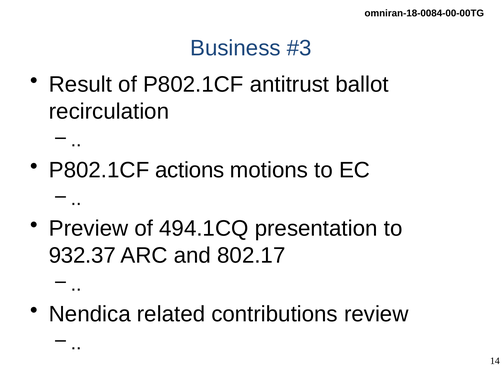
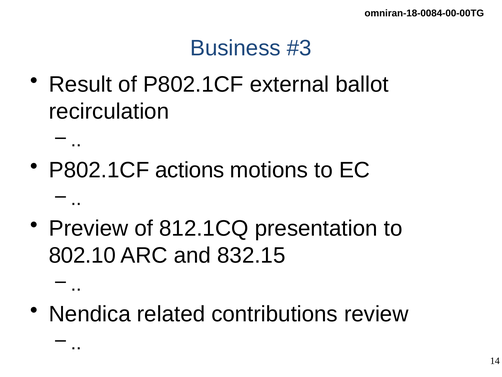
antitrust: antitrust -> external
494.1CQ: 494.1CQ -> 812.1CQ
932.37: 932.37 -> 802.10
802.17: 802.17 -> 832.15
